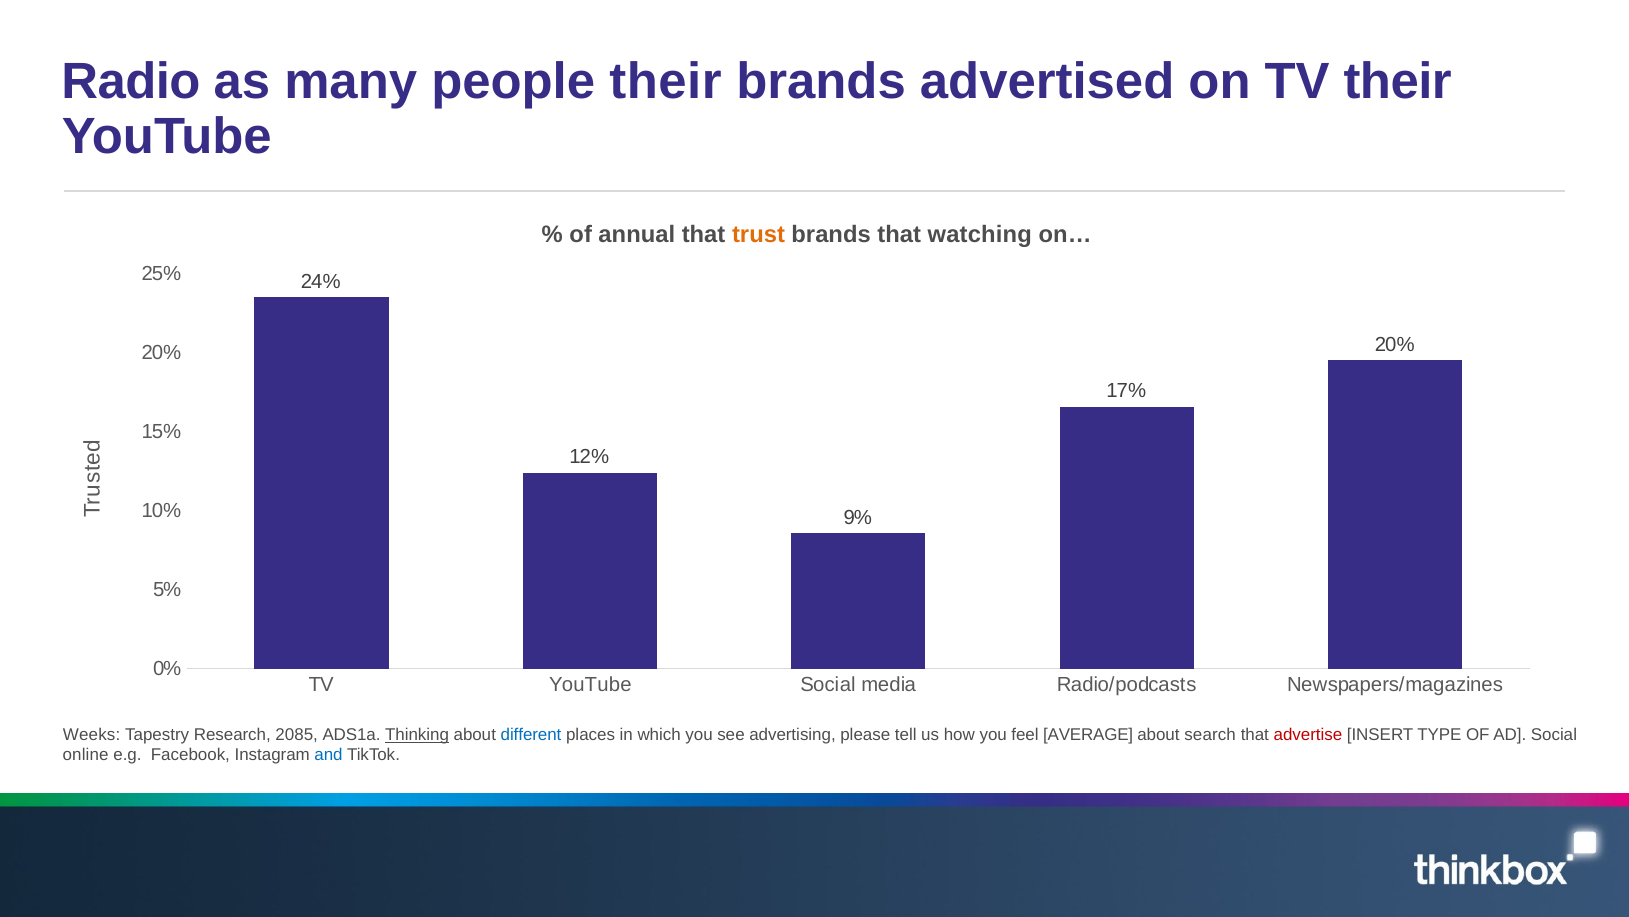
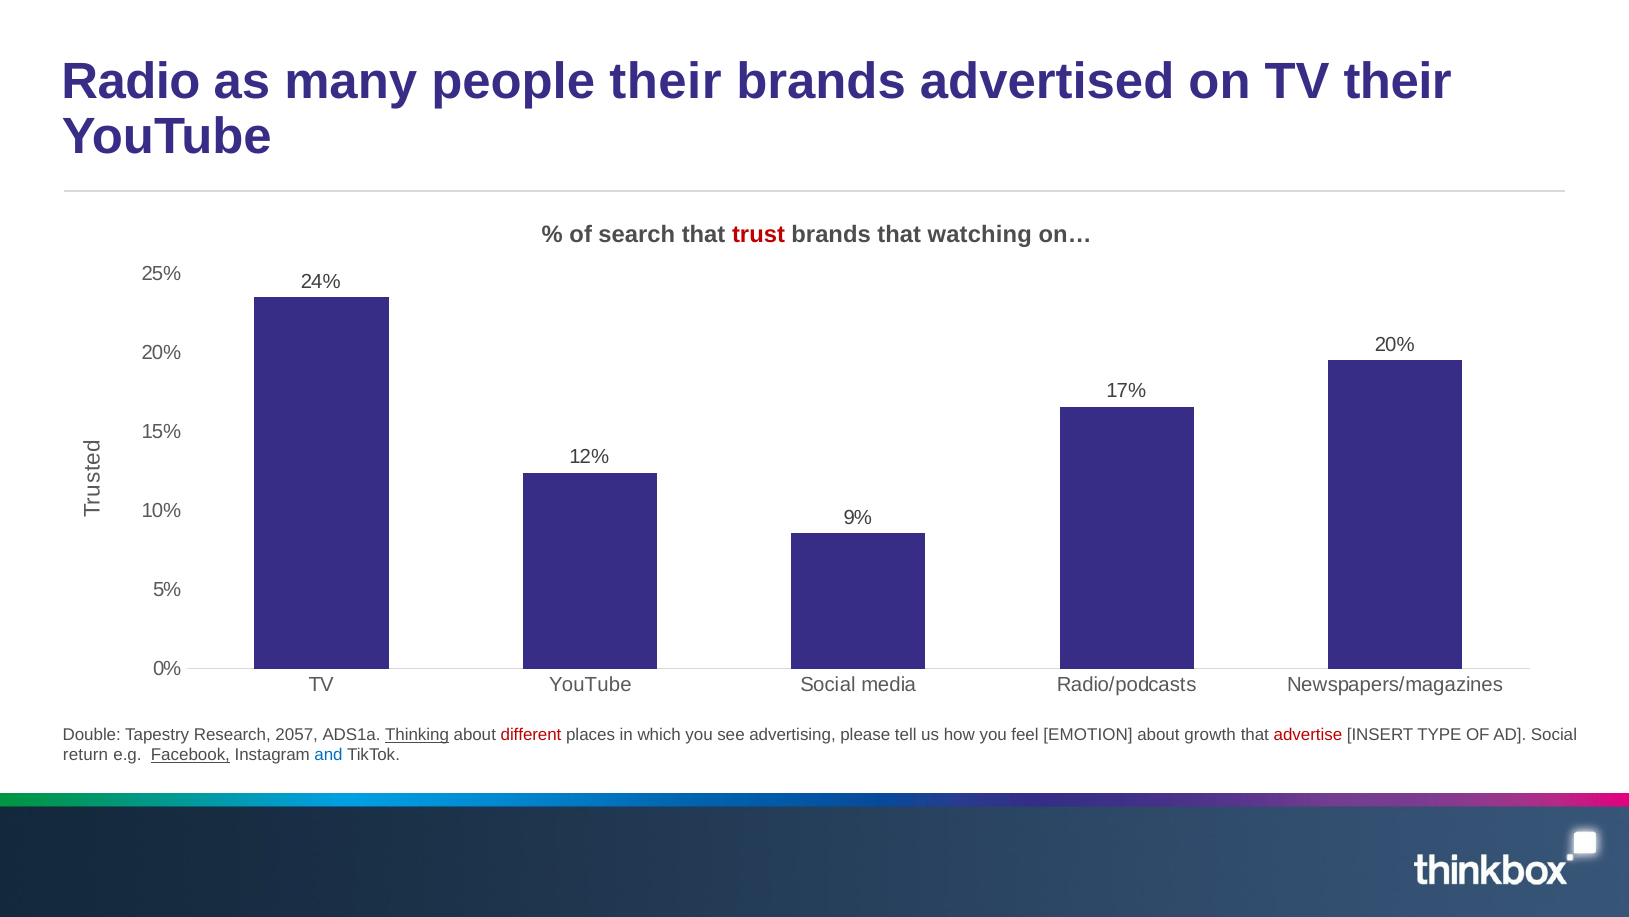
annual: annual -> search
trust colour: orange -> red
Weeks: Weeks -> Double
2085: 2085 -> 2057
different colour: blue -> red
AVERAGE: AVERAGE -> EMOTION
search: search -> growth
online: online -> return
Facebook underline: none -> present
